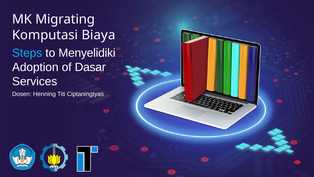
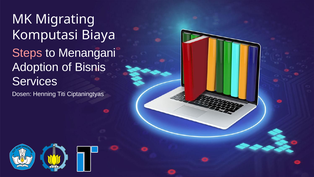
Steps colour: light blue -> pink
Menyelidiki: Menyelidiki -> Menangani
Dasar: Dasar -> Bisnis
